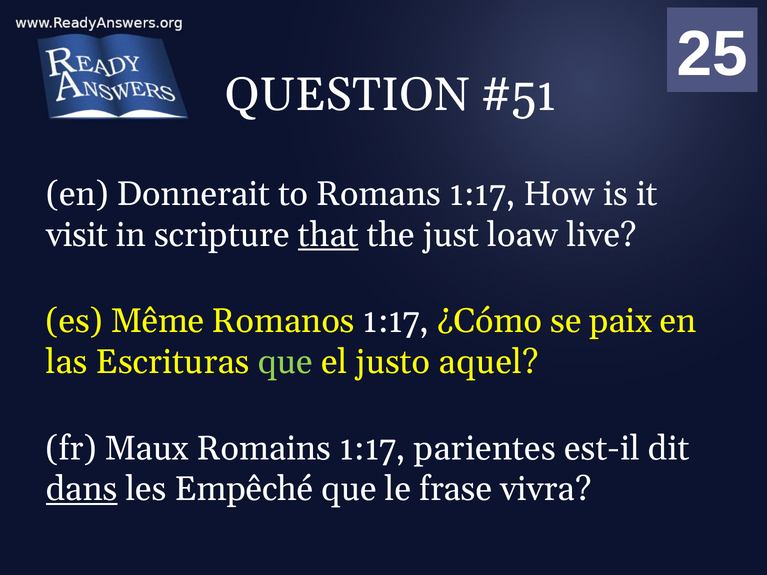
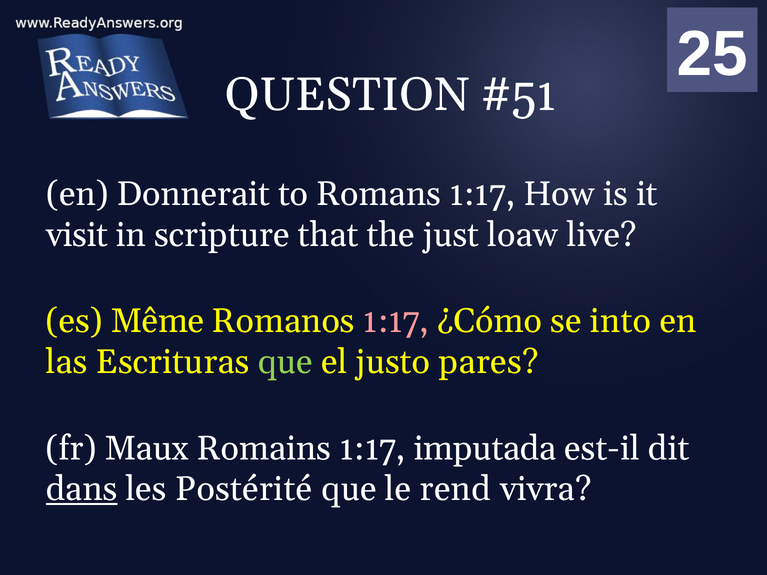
that underline: present -> none
1:17 at (396, 321) colour: white -> pink
paix: paix -> into
aquel: aquel -> pares
parientes: parientes -> imputada
Empêché: Empêché -> Postérité
frase: frase -> rend
